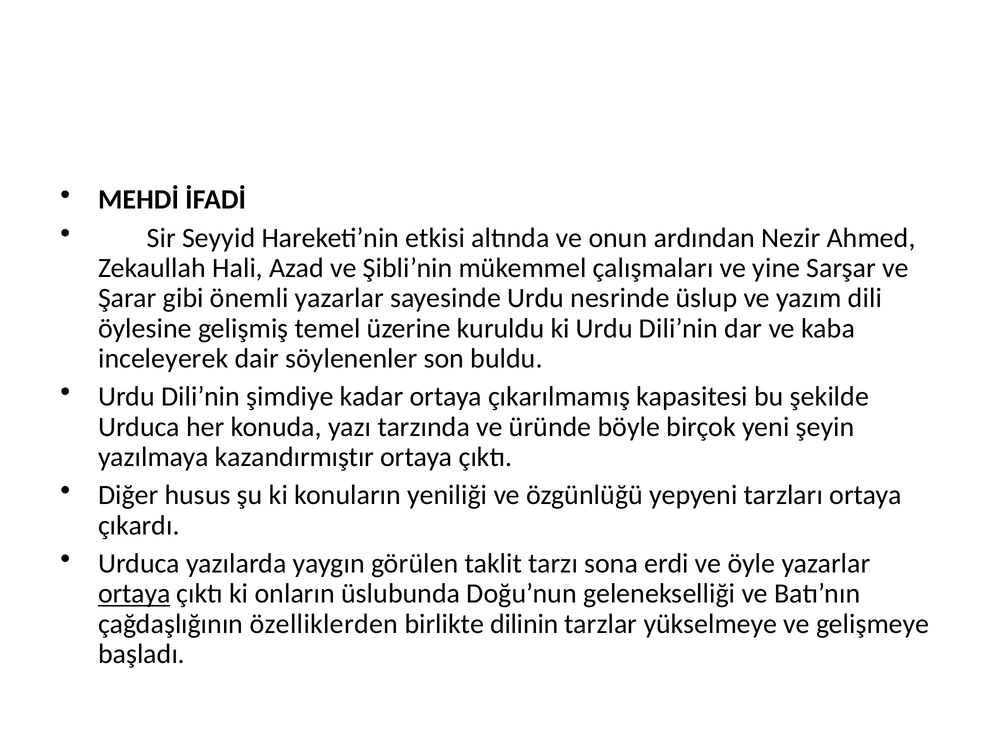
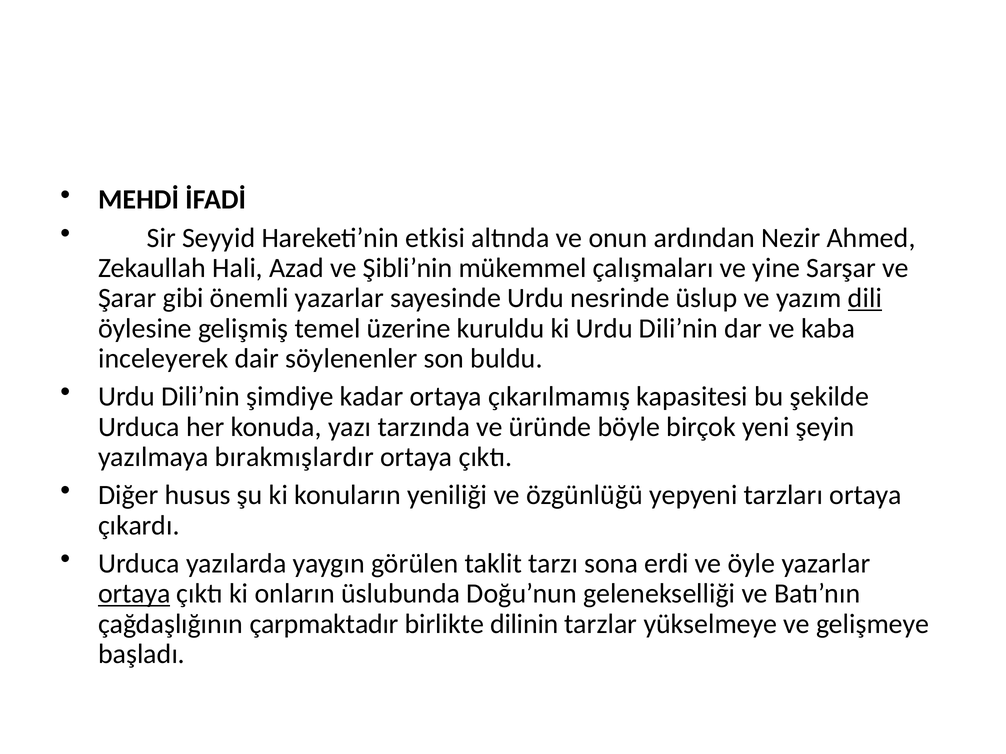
dili underline: none -> present
kazandırmıştır: kazandırmıştır -> bırakmışlardır
özelliklerden: özelliklerden -> çarpmaktadır
